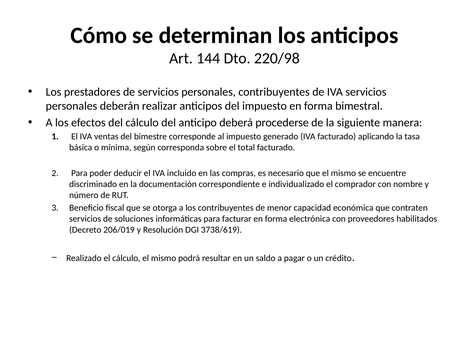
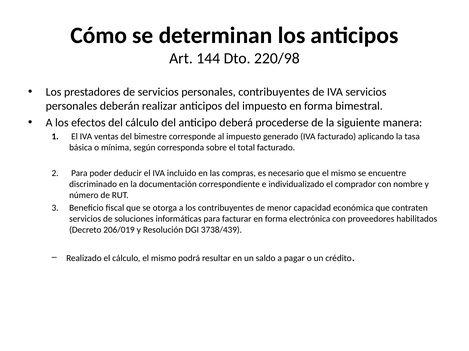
3738/619: 3738/619 -> 3738/439
